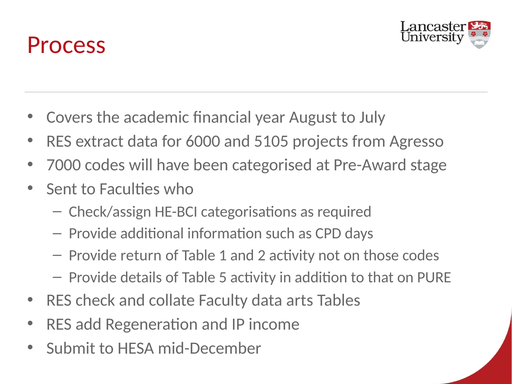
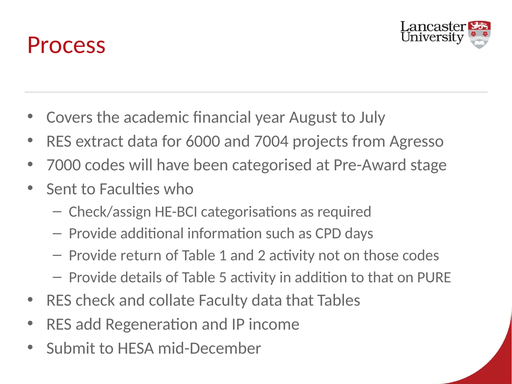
5105: 5105 -> 7004
data arts: arts -> that
